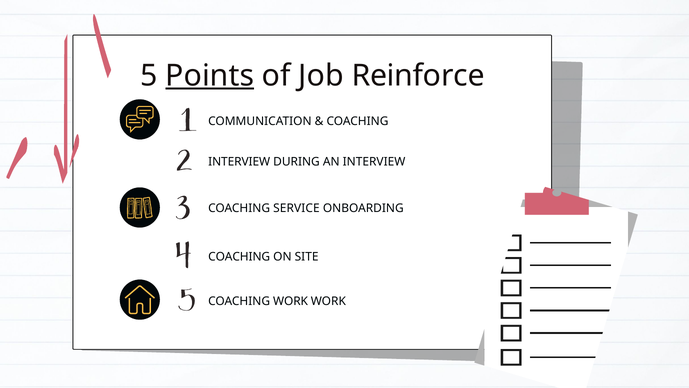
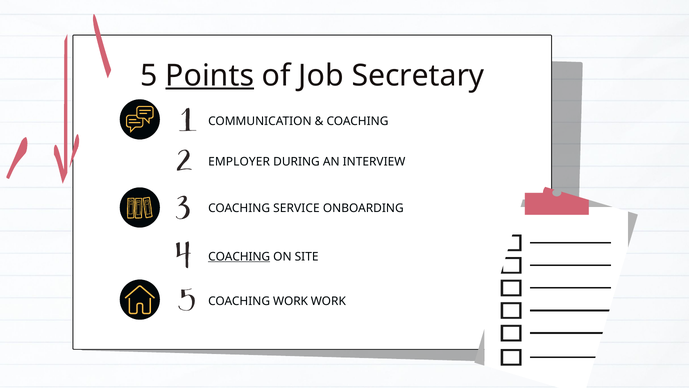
Reinforce: Reinforce -> Secretary
INTERVIEW at (239, 162): INTERVIEW -> EMPLOYER
COACHING at (239, 256) underline: none -> present
